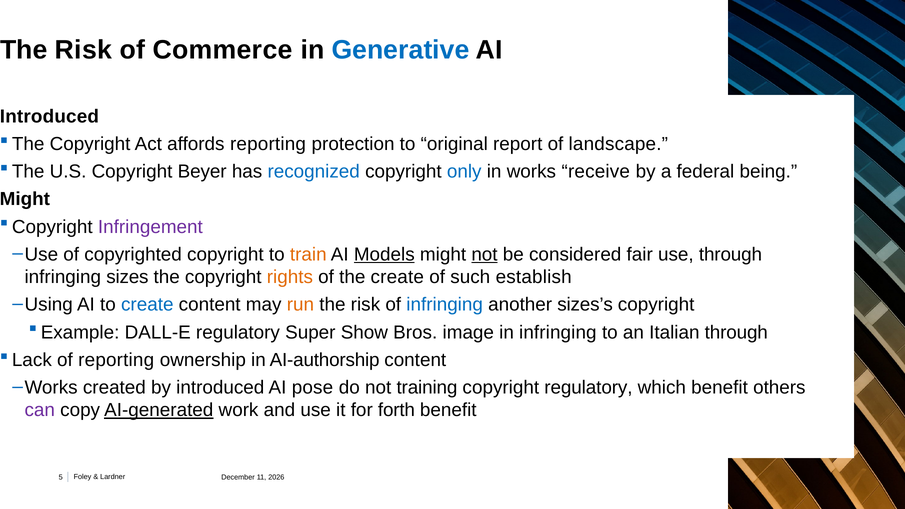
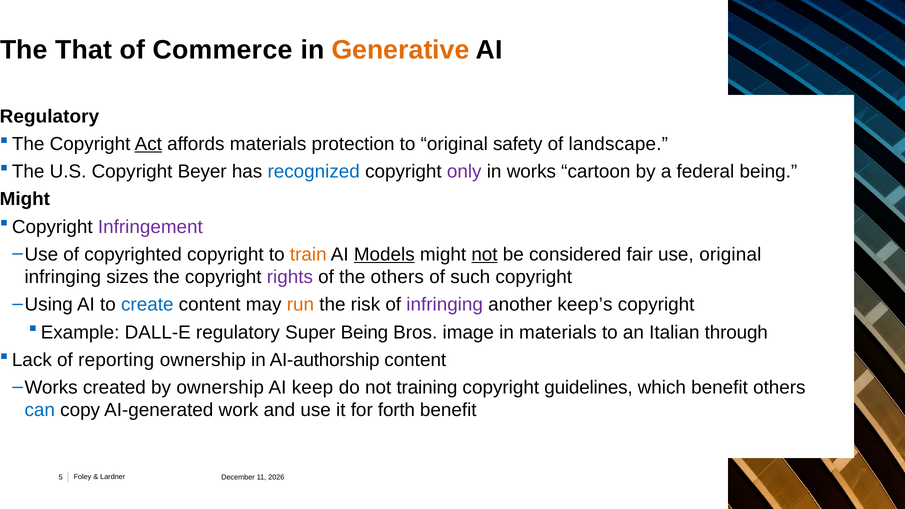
Risk at (84, 50): Risk -> That
Generative colour: blue -> orange
Introduced at (49, 116): Introduced -> Regulatory
Act underline: none -> present
affords reporting: reporting -> materials
report: report -> safety
only colour: blue -> purple
receive: receive -> cartoon
use through: through -> original
rights colour: orange -> purple
the create: create -> others
such establish: establish -> copyright
infringing at (445, 305) colour: blue -> purple
sizes’s: sizes’s -> keep’s
Super Show: Show -> Being
in infringing: infringing -> materials
by introduced: introduced -> ownership
pose: pose -> keep
copyright regulatory: regulatory -> guidelines
can colour: purple -> blue
AI-generated underline: present -> none
